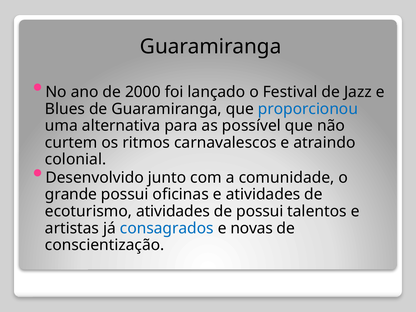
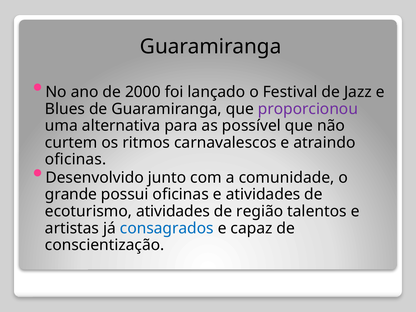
proporcionou colour: blue -> purple
colonial at (76, 159): colonial -> oficinas
de possui: possui -> região
novas: novas -> capaz
